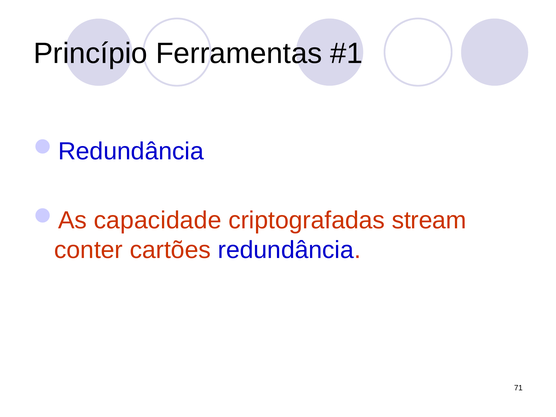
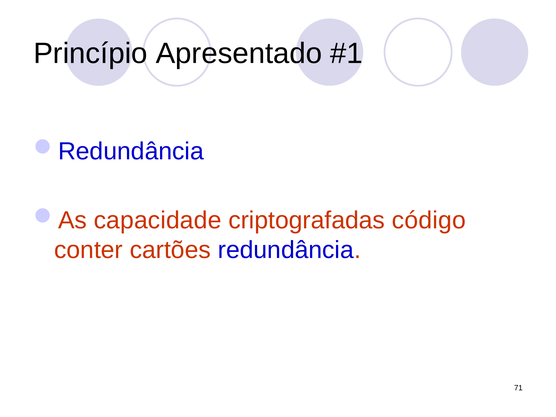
Ferramentas: Ferramentas -> Apresentado
stream: stream -> código
